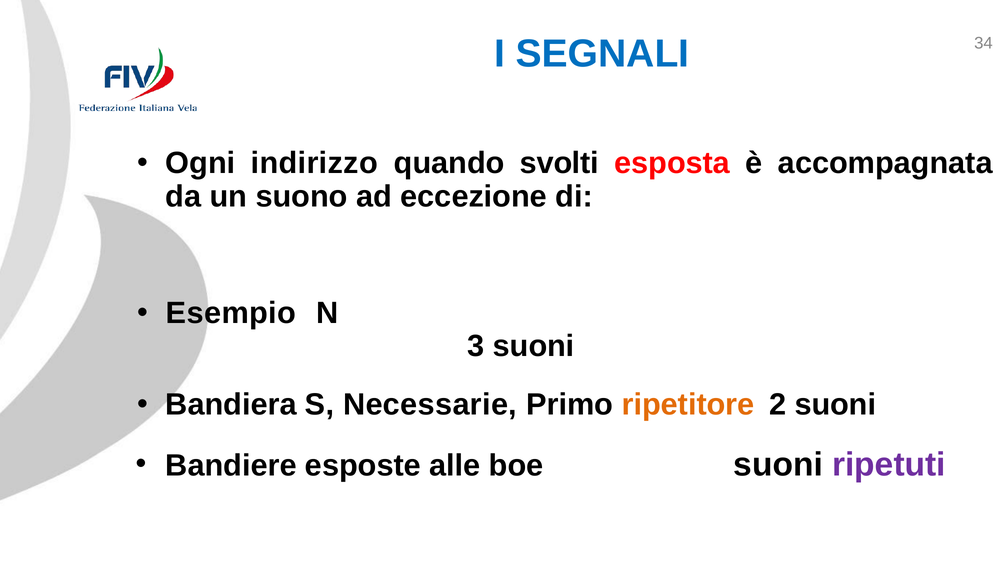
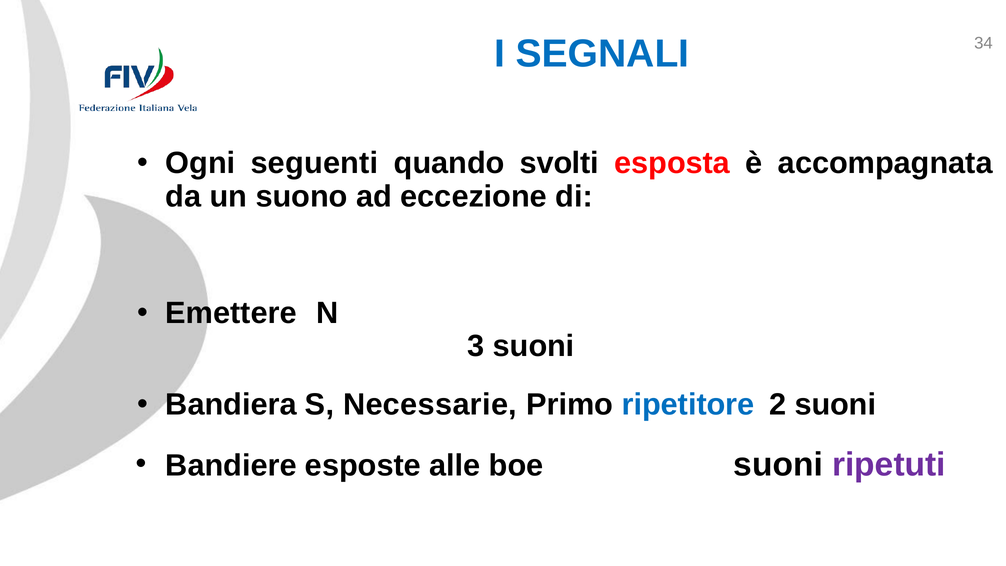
indirizzo: indirizzo -> seguenti
Esempio: Esempio -> Emettere
ripetitore colour: orange -> blue
